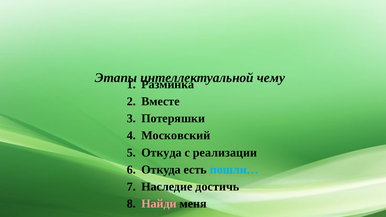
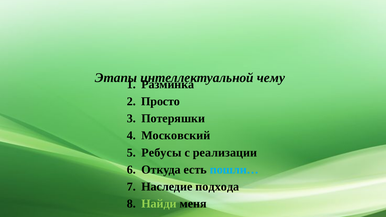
Вместе: Вместе -> Просто
Откуда at (161, 153): Откуда -> Ребусы
достичь: достичь -> подхода
Найди colour: pink -> light green
